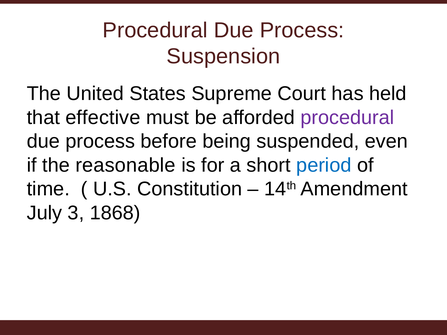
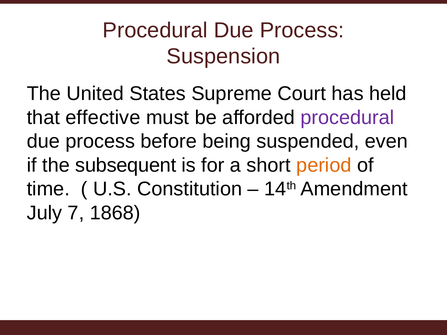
reasonable: reasonable -> subsequent
period colour: blue -> orange
3: 3 -> 7
